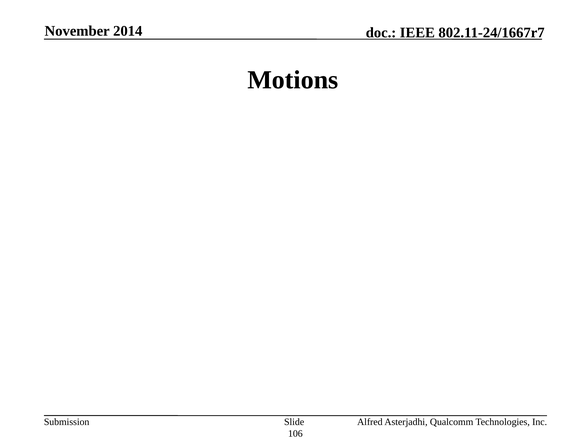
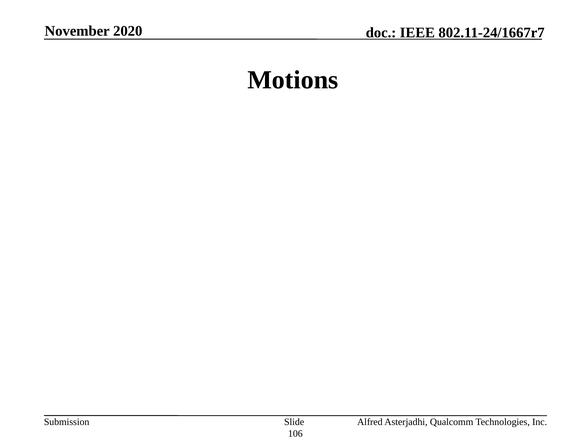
2014: 2014 -> 2020
